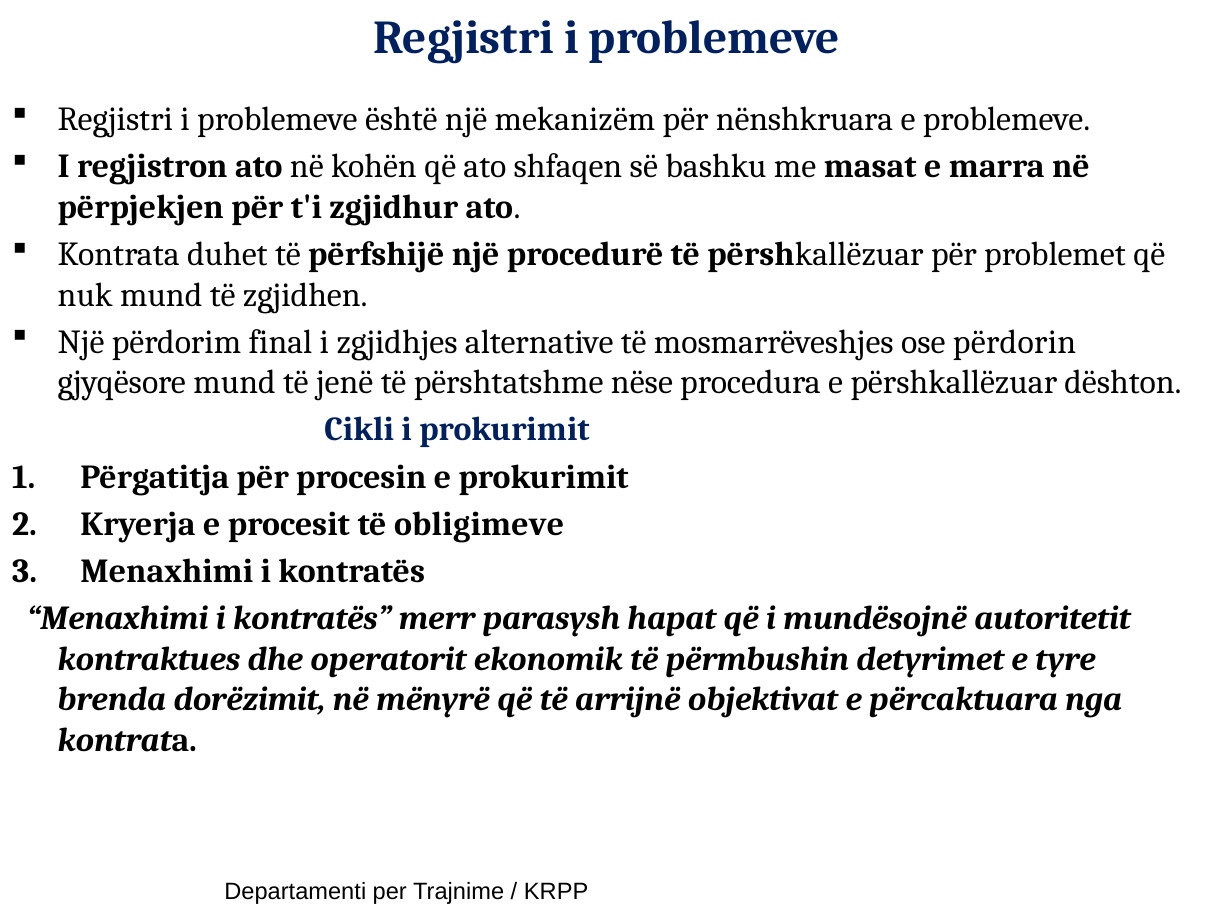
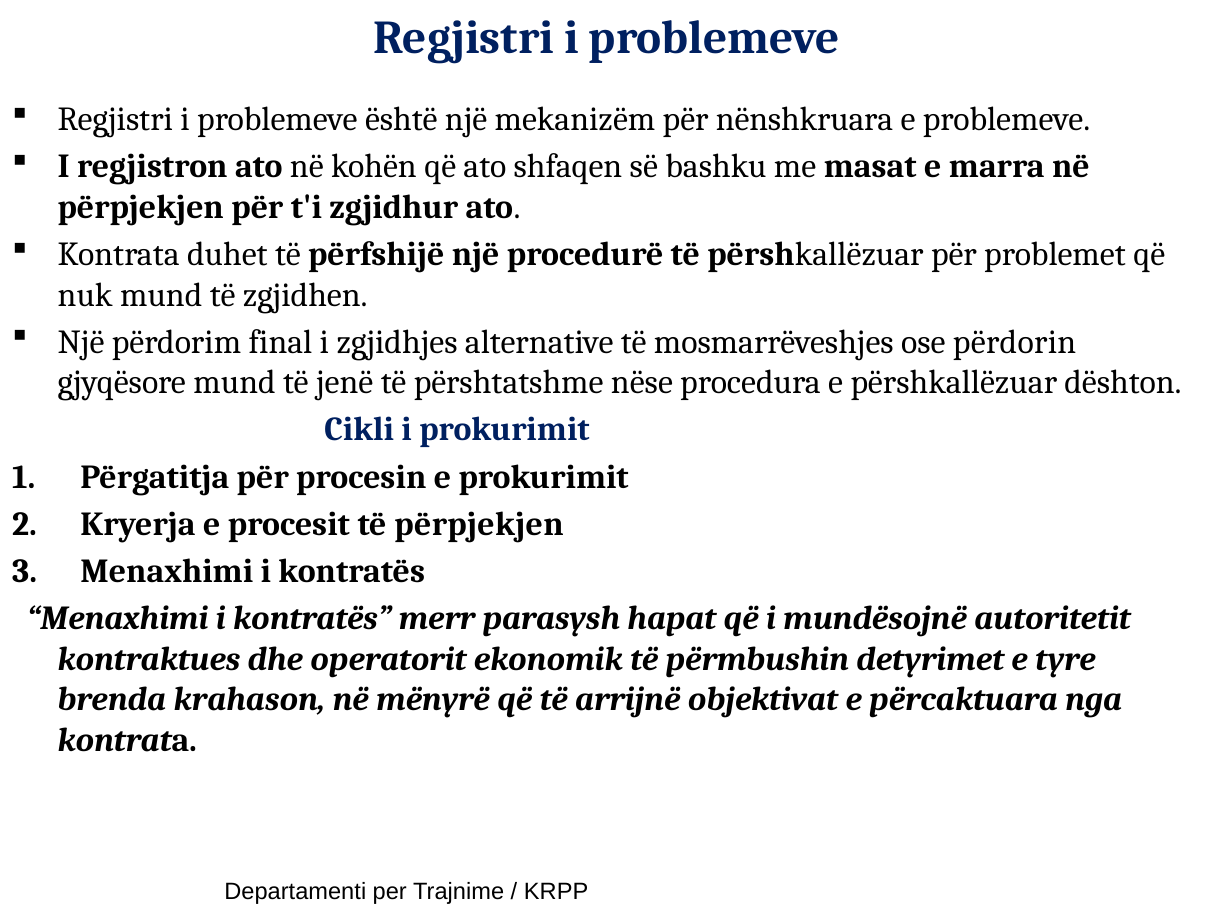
të obligimeve: obligimeve -> përpjekjen
dorëzimit: dorëzimit -> krahason
